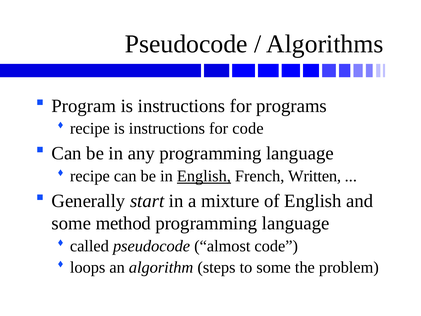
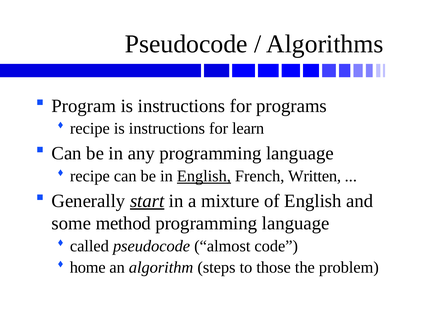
for code: code -> learn
start underline: none -> present
loops: loops -> home
to some: some -> those
